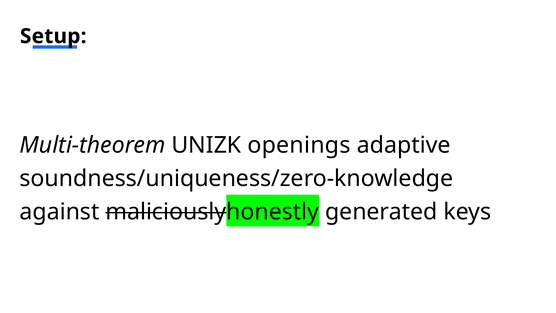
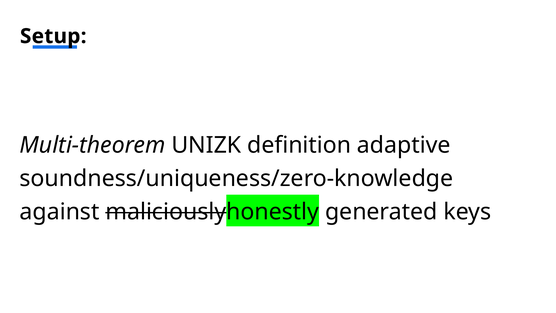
openings: openings -> definition
